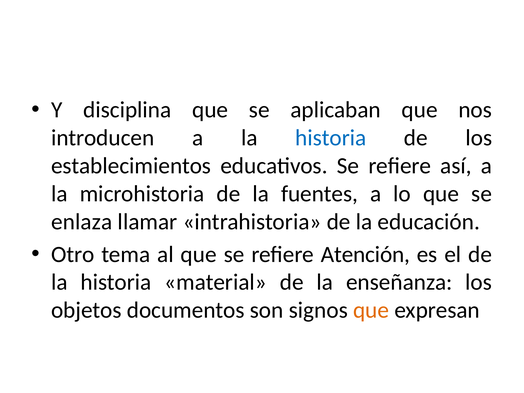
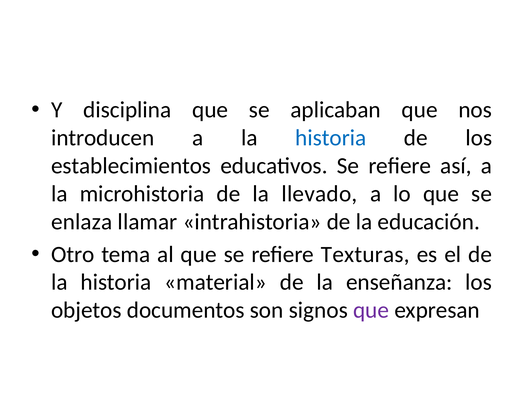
fuentes: fuentes -> llevado
Atención: Atención -> Texturas
que at (371, 310) colour: orange -> purple
